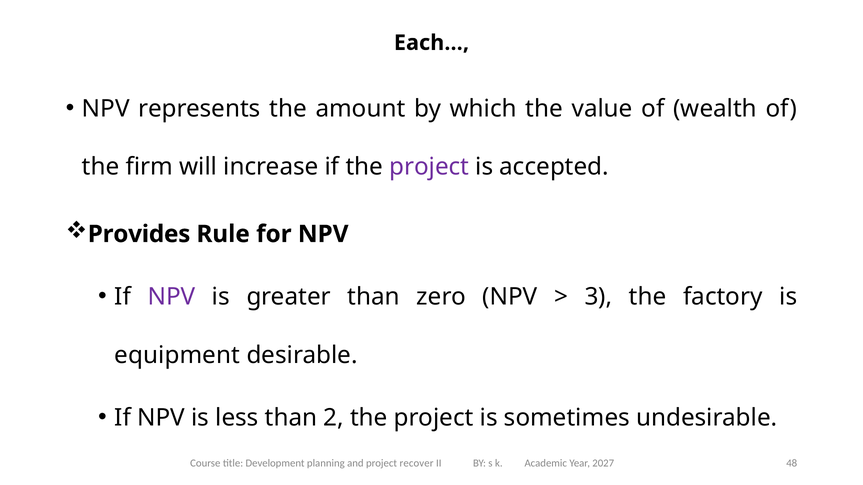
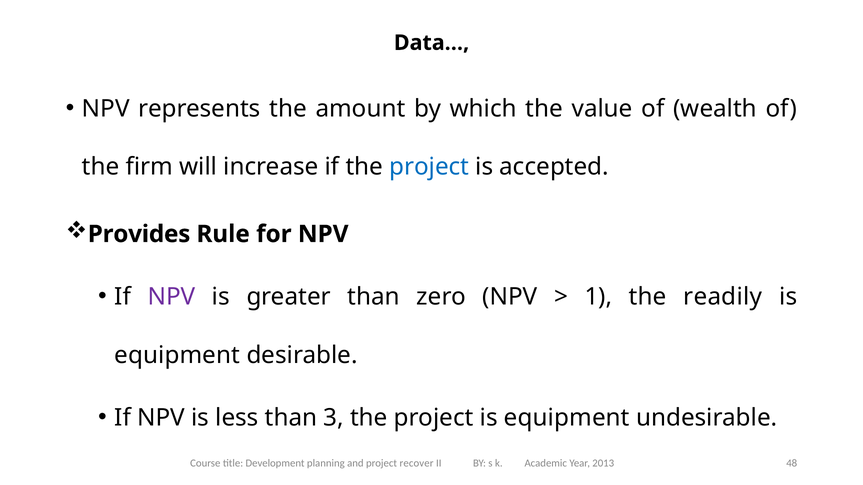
Each…: Each… -> Data…
project at (429, 167) colour: purple -> blue
3: 3 -> 1
factory: factory -> readily
2: 2 -> 3
project is sometimes: sometimes -> equipment
2027: 2027 -> 2013
